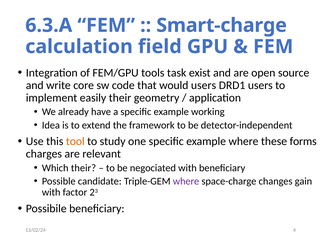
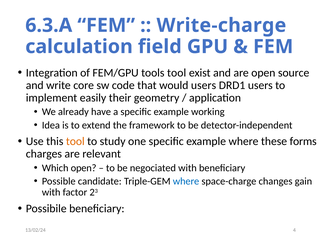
Smart-charge: Smart-charge -> Write-charge
tools task: task -> tool
Which their: their -> open
where at (186, 181) colour: purple -> blue
